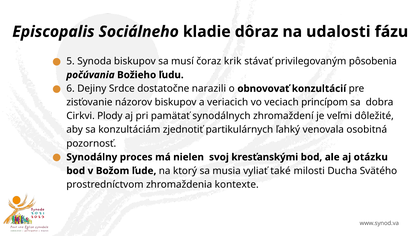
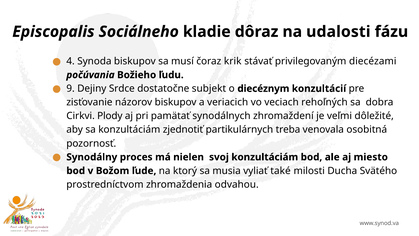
5: 5 -> 4
pôsobenia: pôsobenia -> diecézami
6: 6 -> 9
narazili: narazili -> subjekt
obnovovať: obnovovať -> diecéznym
princípom: princípom -> rehoľných
ľahký: ľahký -> treba
svoj kresťanskými: kresťanskými -> konzultáciám
otázku: otázku -> miesto
kontexte: kontexte -> odvahou
